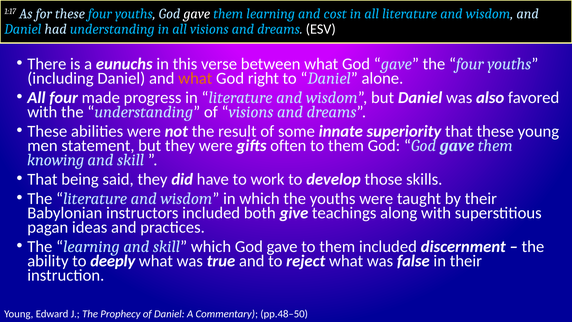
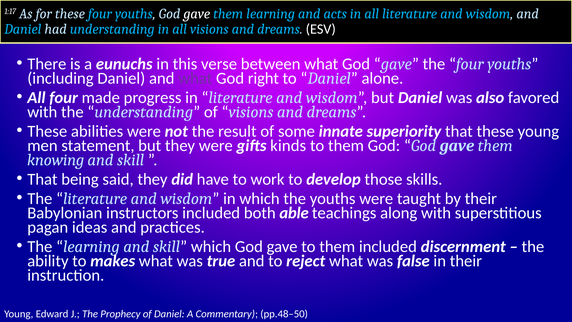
cost: cost -> acts
what at (195, 78) colour: orange -> purple
often: often -> kinds
give: give -> able
deeply: deeply -> makes
